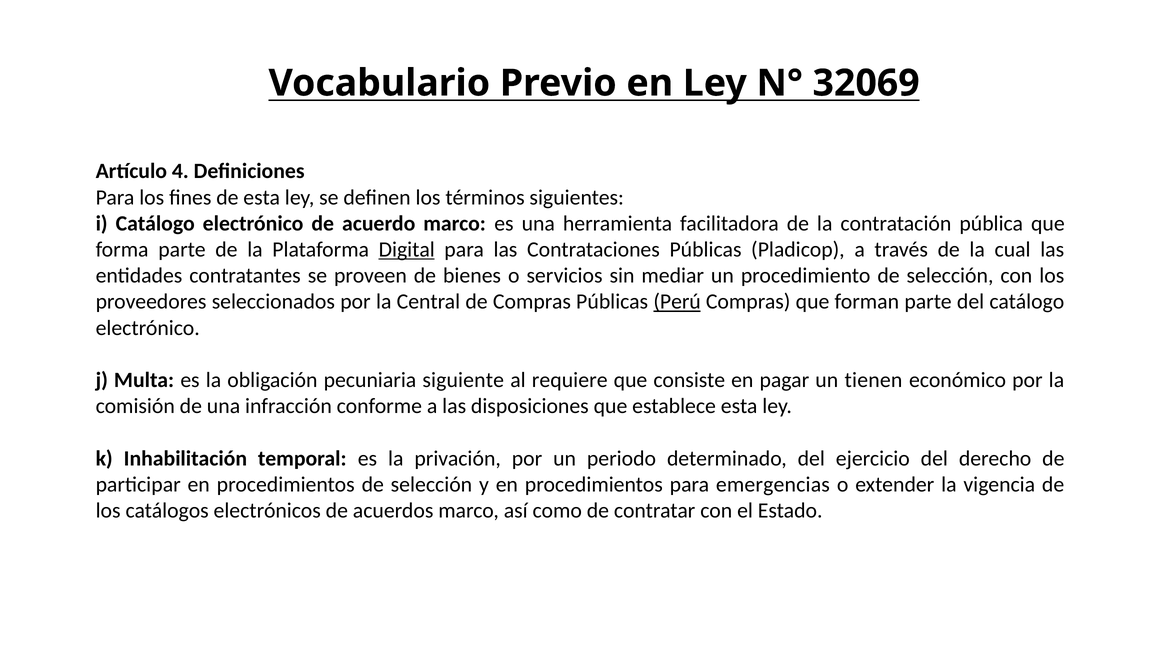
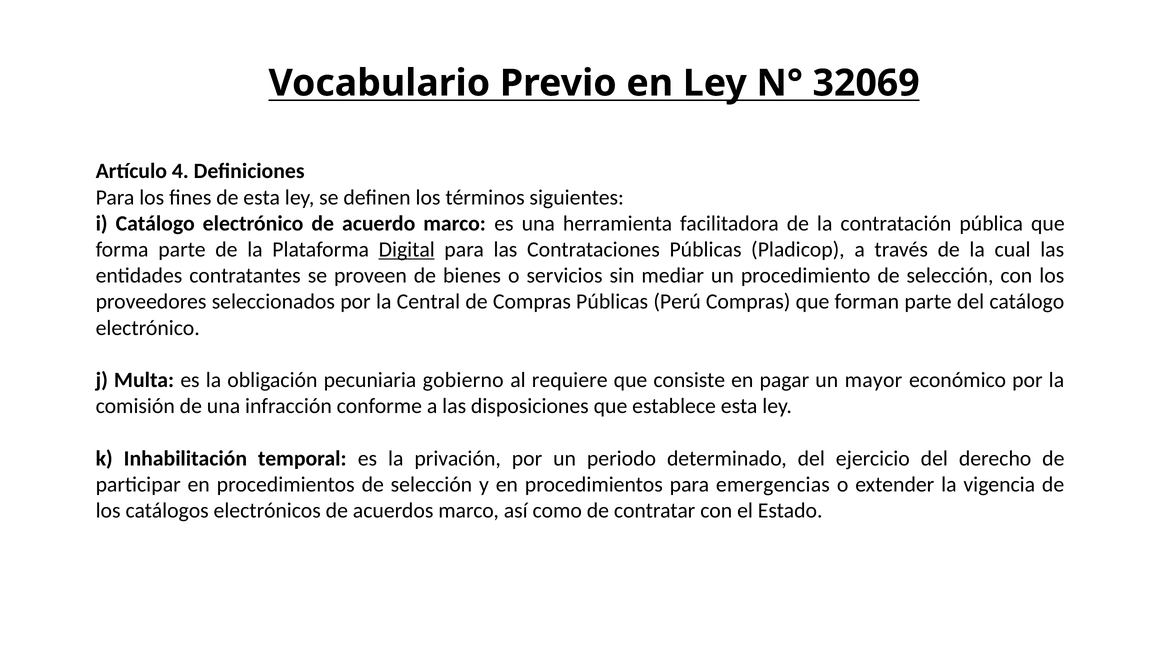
Perú underline: present -> none
siguiente: siguiente -> gobierno
tienen: tienen -> mayor
